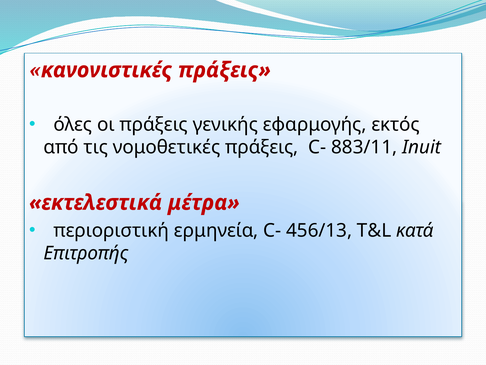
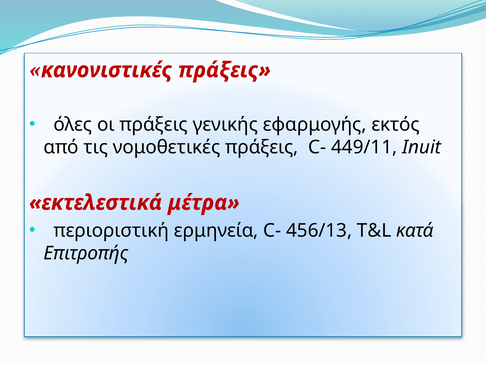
883/11: 883/11 -> 449/11
